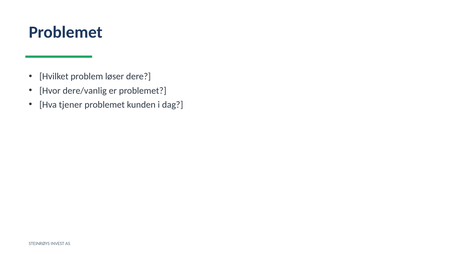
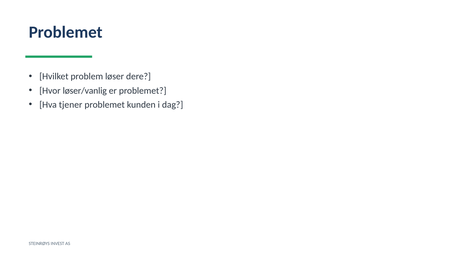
dere/vanlig: dere/vanlig -> løser/vanlig
